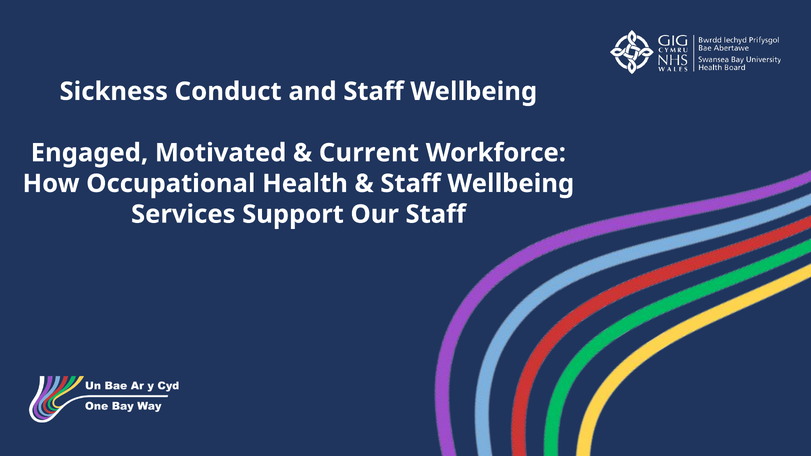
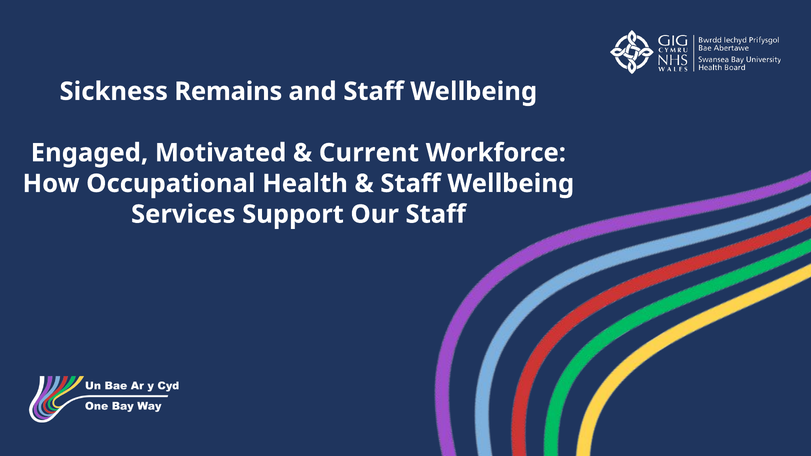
Conduct: Conduct -> Remains
